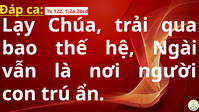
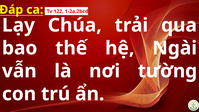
người: người -> tường
